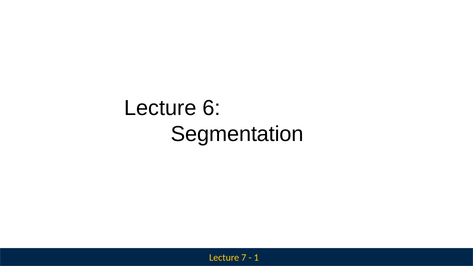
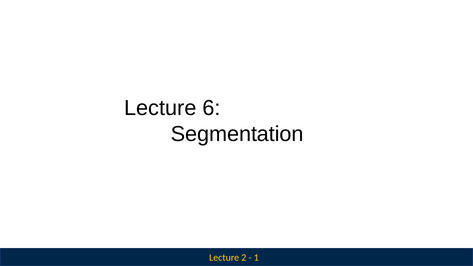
7: 7 -> 2
